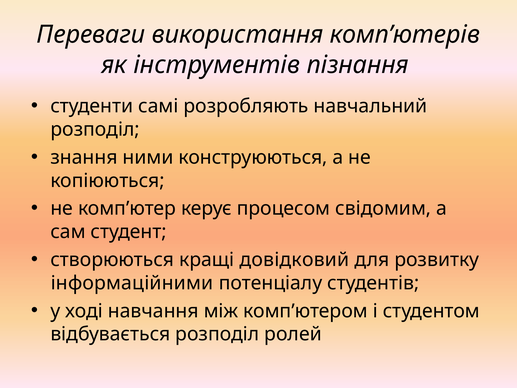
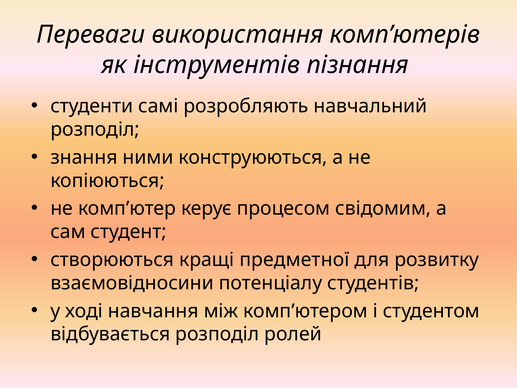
довідковий: довідковий -> предметної
інформаційними: інформаційними -> взаємовідносини
